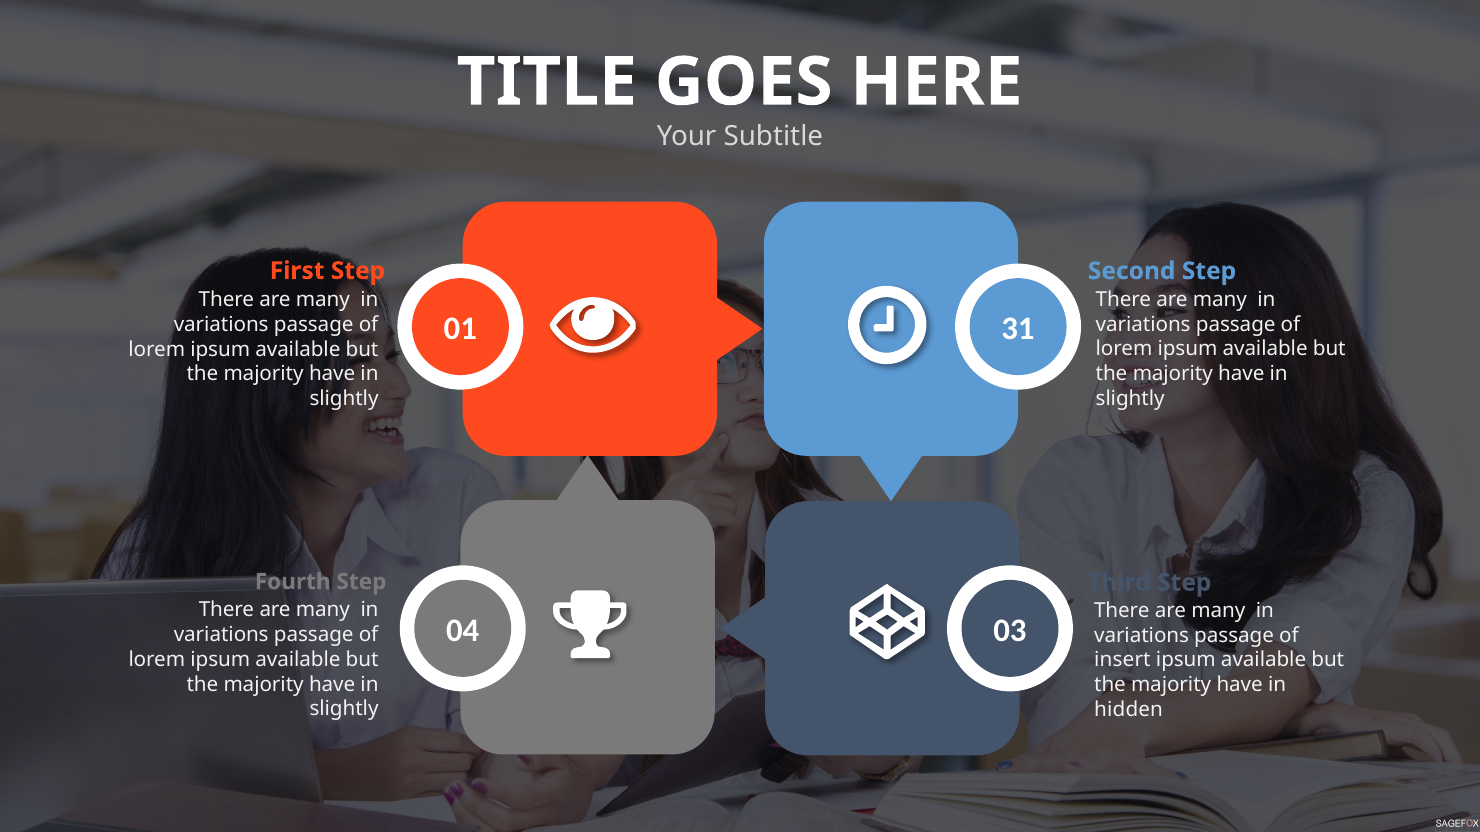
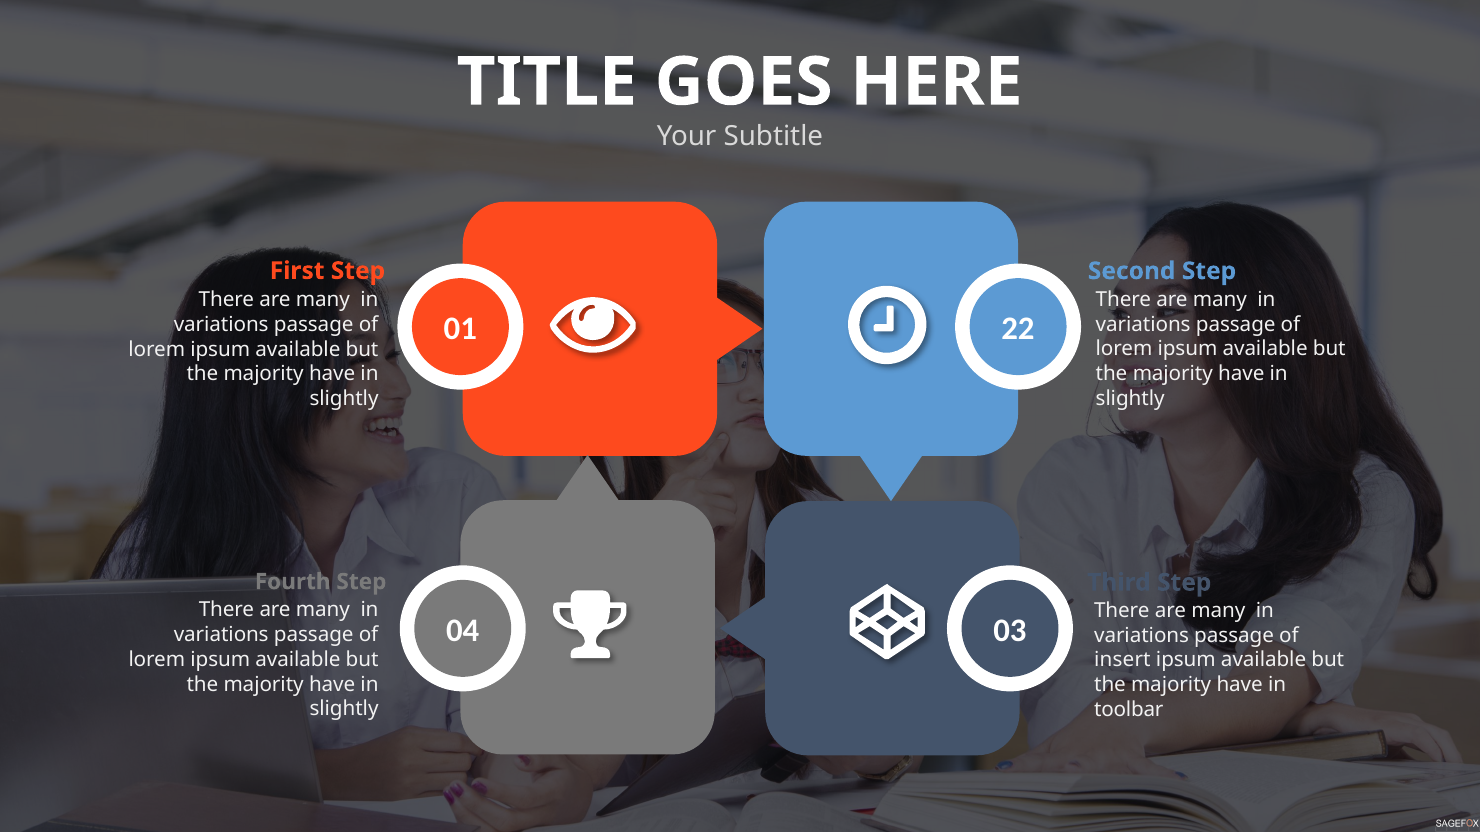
31: 31 -> 22
hidden: hidden -> toolbar
